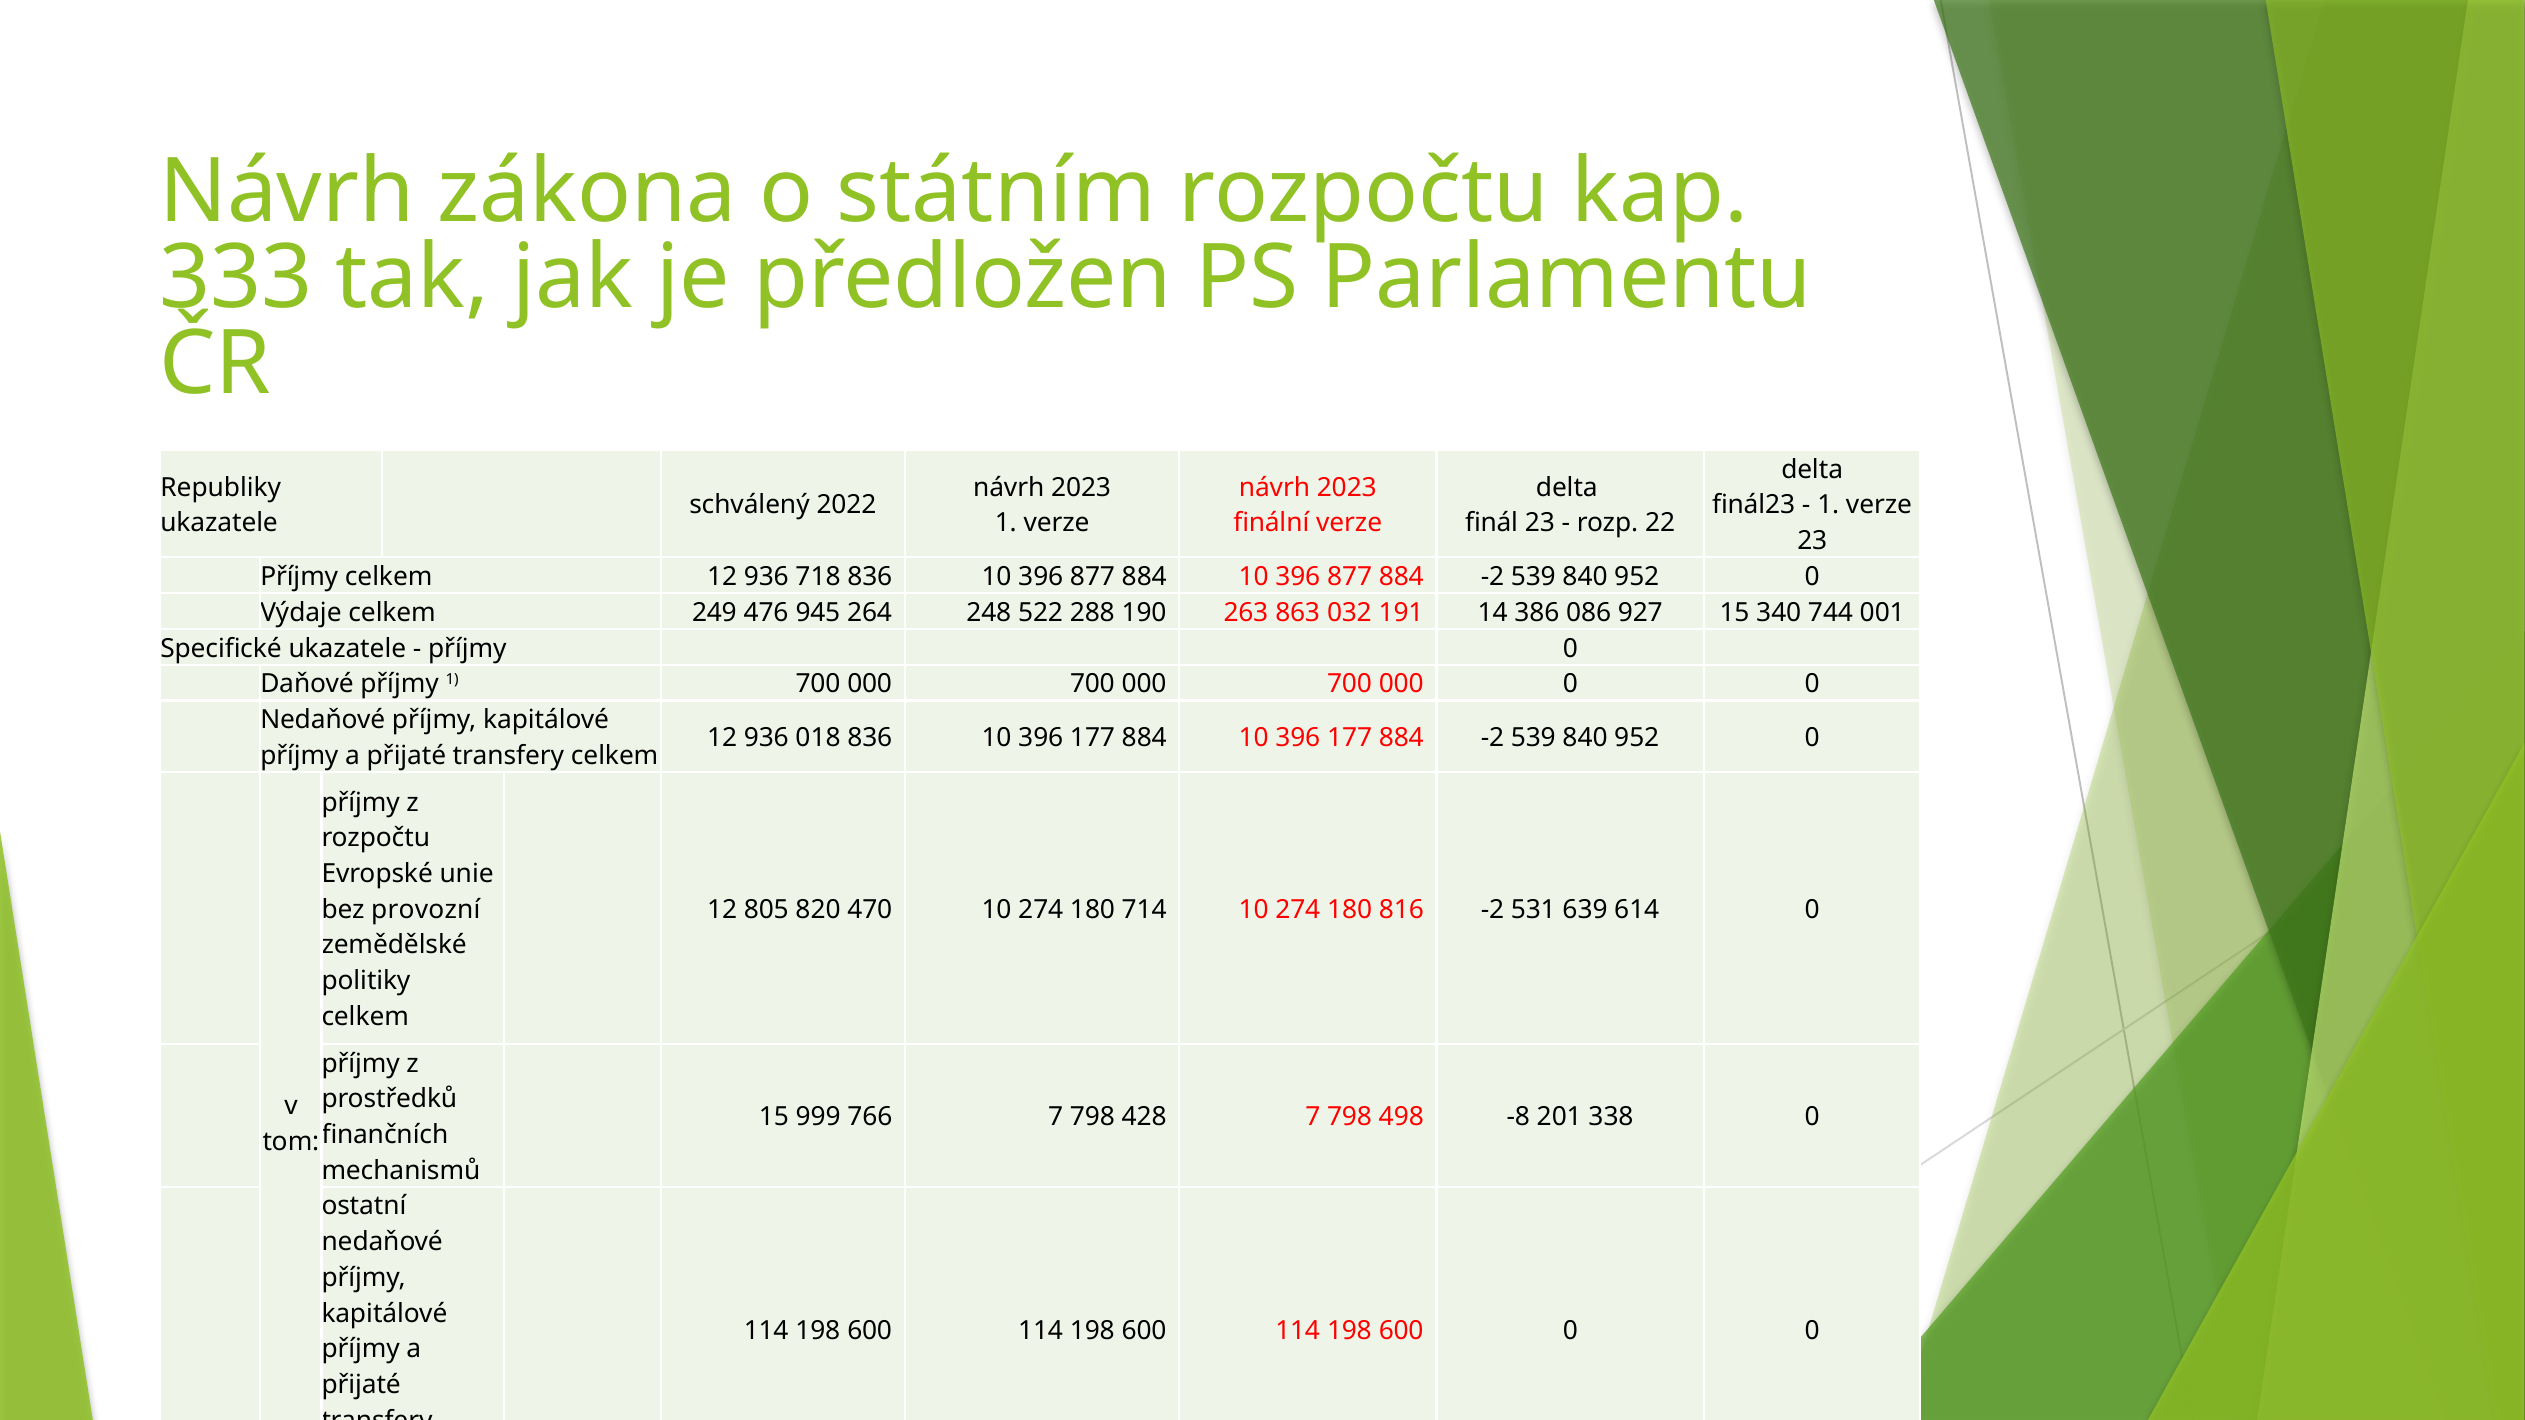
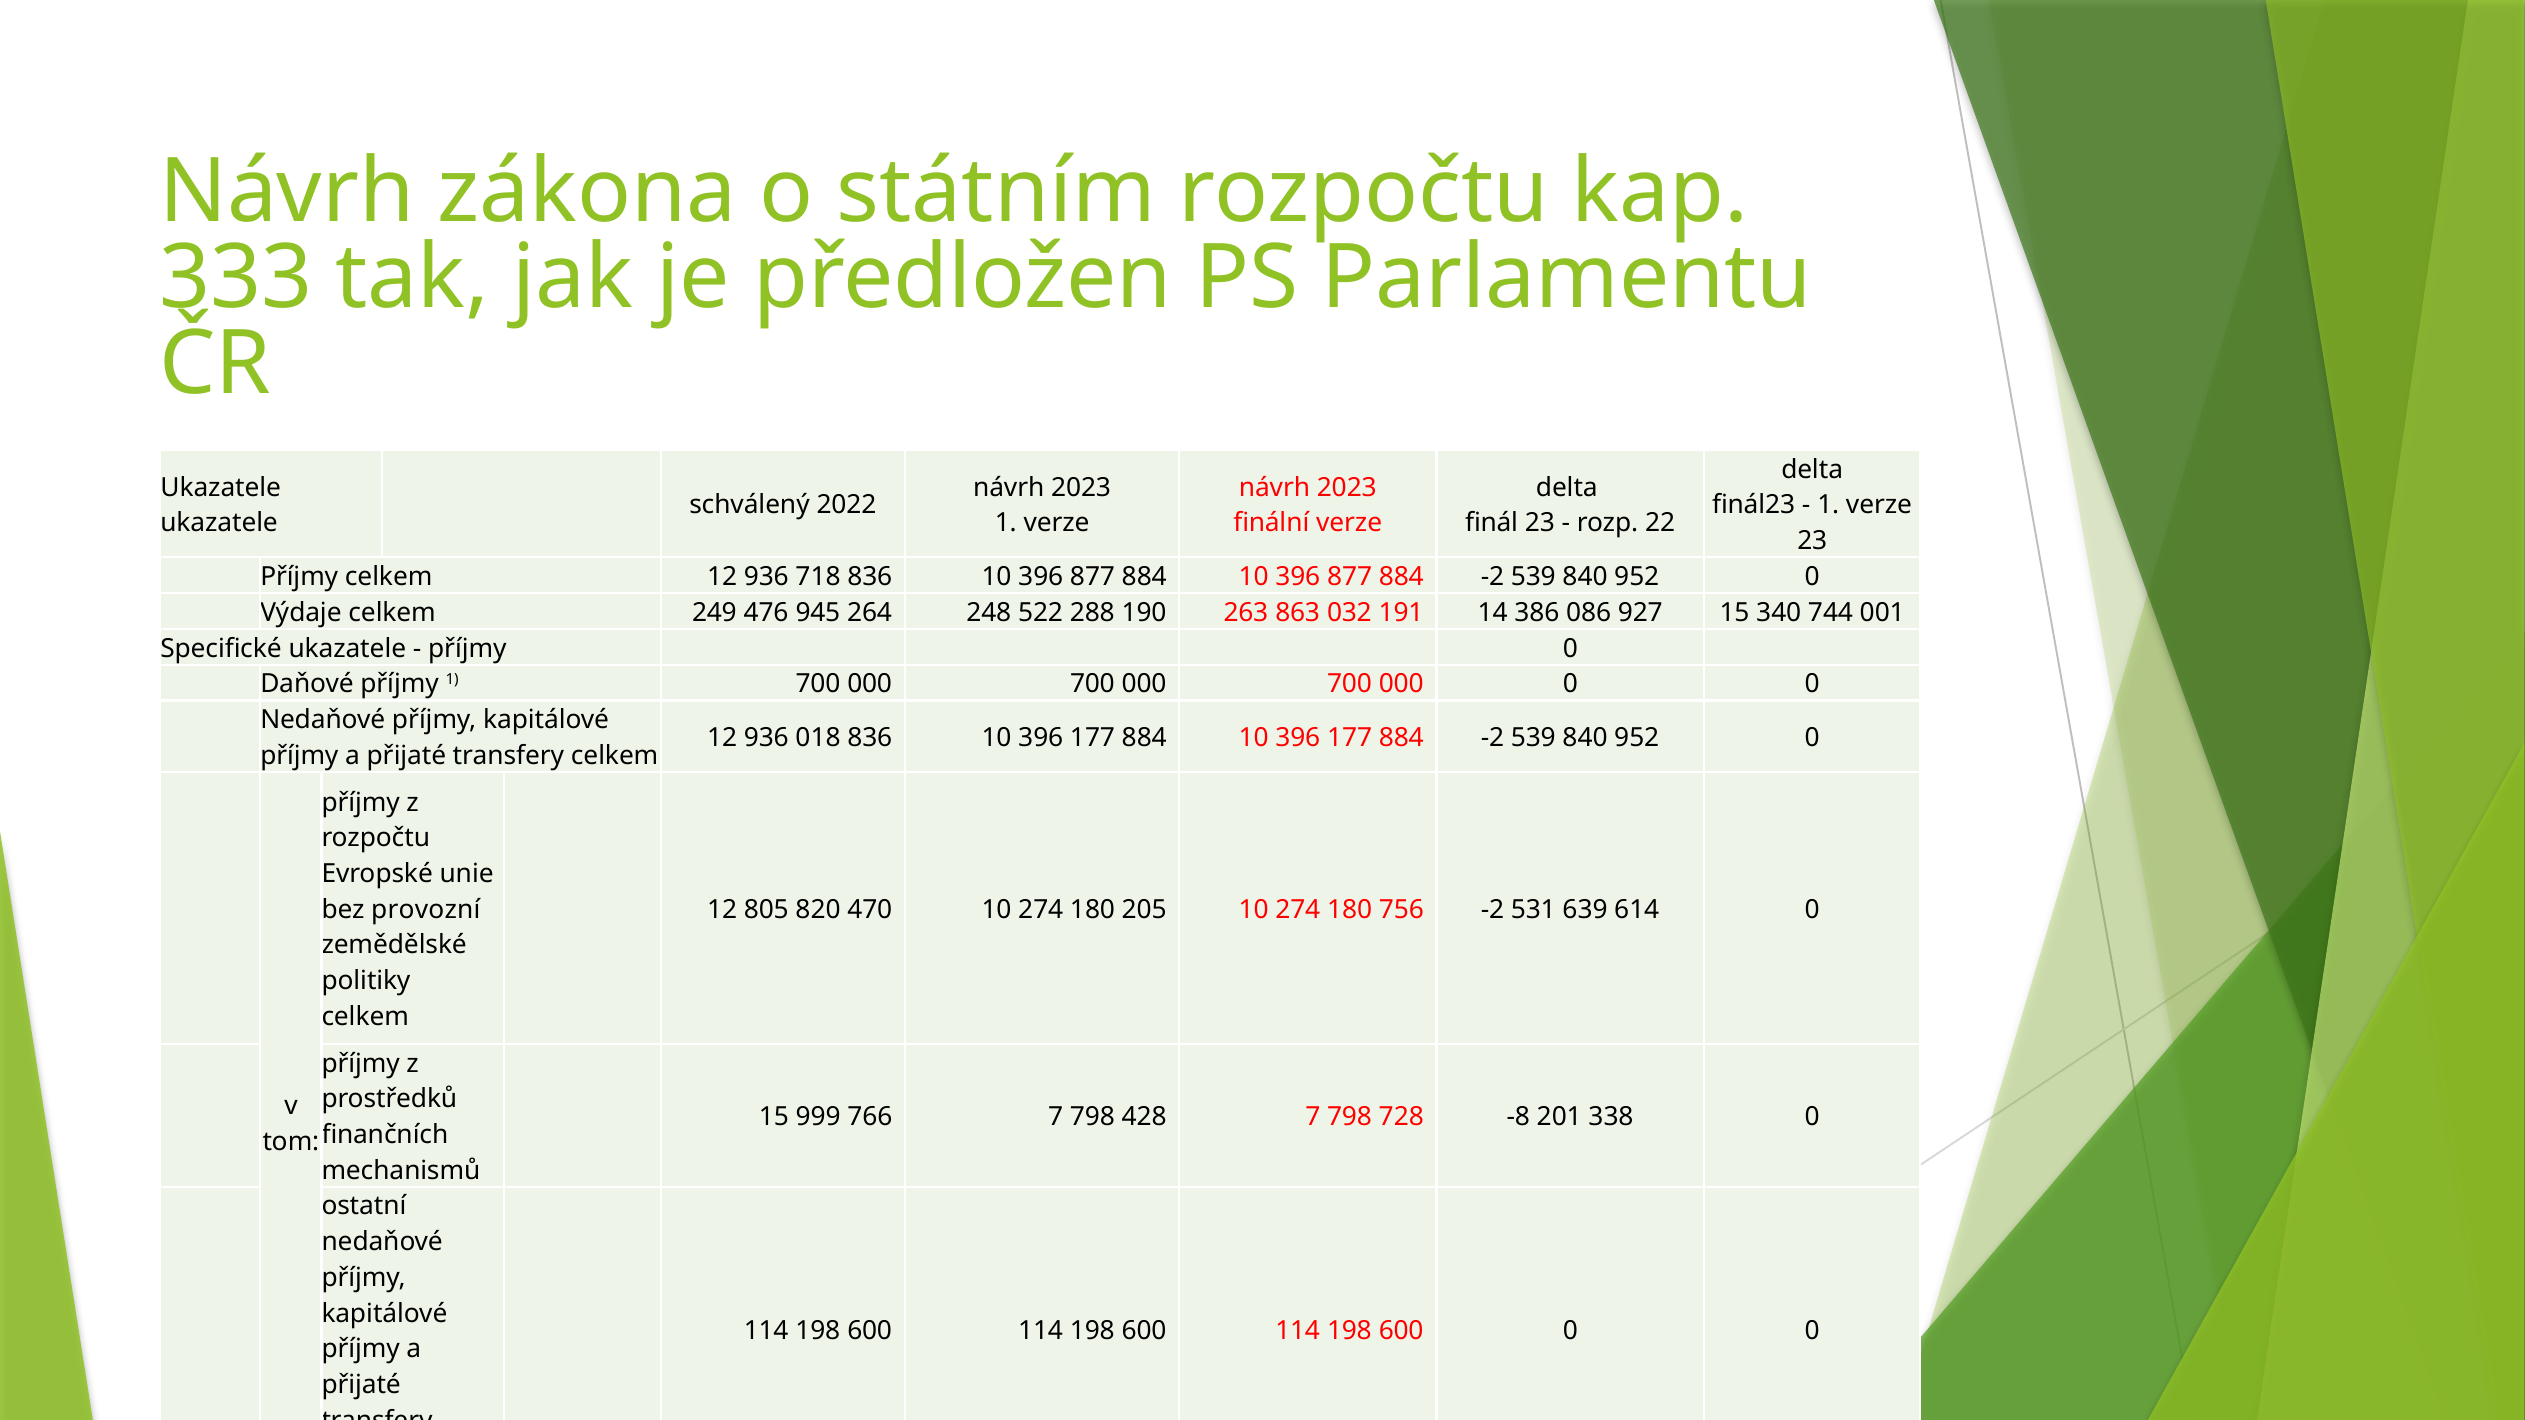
Republiky at (221, 488): Republiky -> Ukazatele
714: 714 -> 205
816: 816 -> 756
498: 498 -> 728
